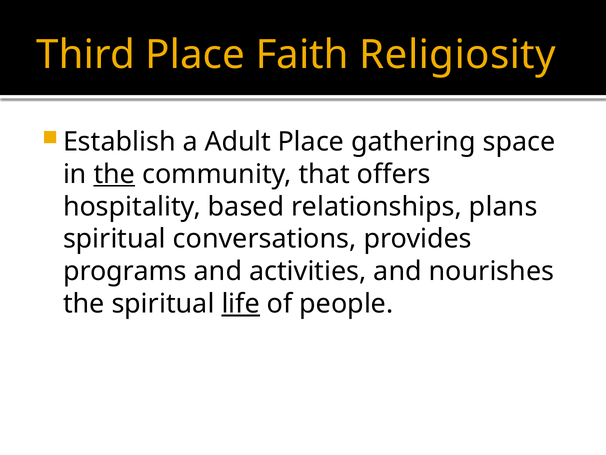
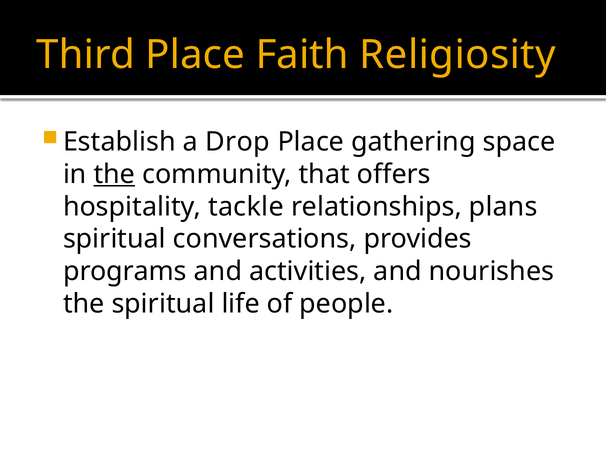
Adult: Adult -> Drop
based: based -> tackle
life underline: present -> none
